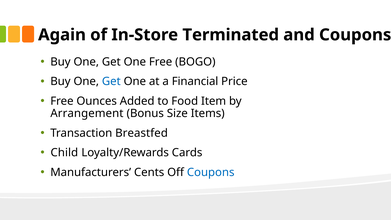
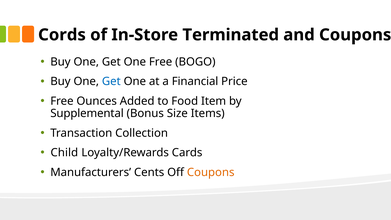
Again: Again -> Cords
Arrangement: Arrangement -> Supplemental
Breastfed: Breastfed -> Collection
Coupons at (211, 172) colour: blue -> orange
